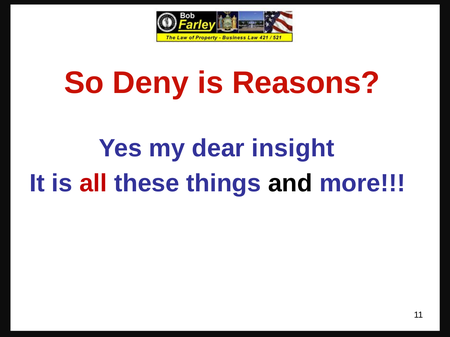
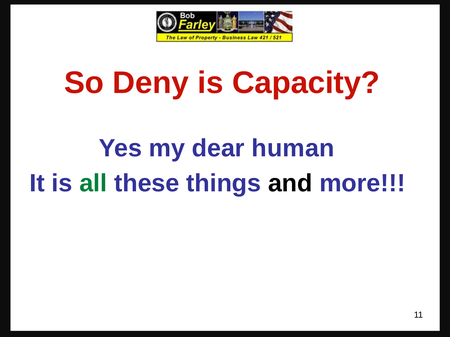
Reasons: Reasons -> Capacity
insight: insight -> human
all colour: red -> green
